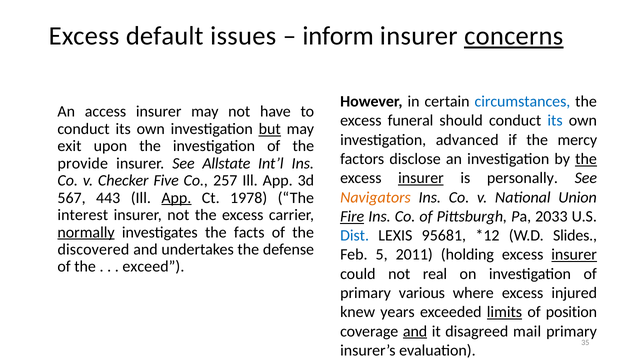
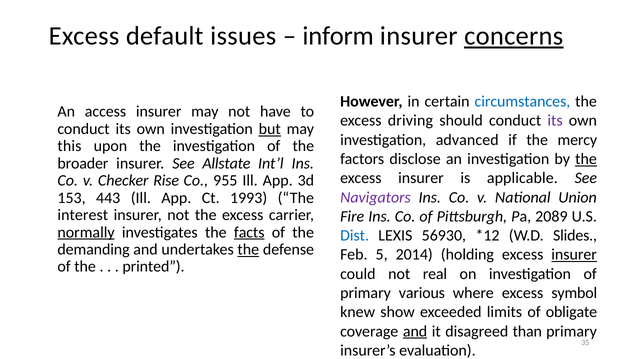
funeral: funeral -> driving
its at (555, 121) colour: blue -> purple
exit: exit -> this
provide: provide -> broader
insurer at (421, 178) underline: present -> none
personally: personally -> applicable
Five: Five -> Rise
257: 257 -> 955
Navigators colour: orange -> purple
567: 567 -> 153
App at (176, 198) underline: present -> none
1978: 1978 -> 1993
Fire underline: present -> none
2033: 2033 -> 2089
facts underline: none -> present
95681: 95681 -> 56930
discovered: discovered -> demanding
the at (248, 249) underline: none -> present
2011: 2011 -> 2014
exceed: exceed -> printed
injured: injured -> symbol
years: years -> show
limits underline: present -> none
position: position -> obligate
mail: mail -> than
